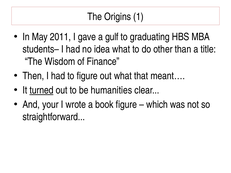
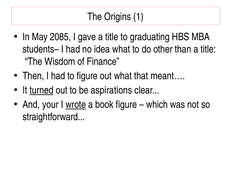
2011: 2011 -> 2085
gave a gulf: gulf -> title
humanities: humanities -> aspirations
wrote underline: none -> present
